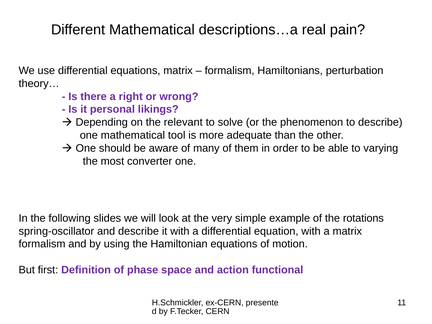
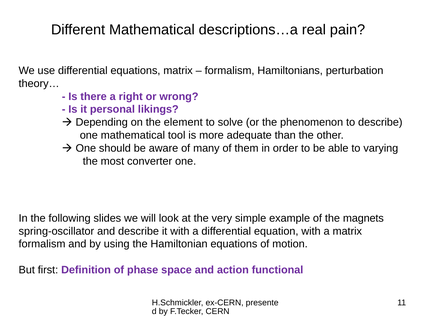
relevant: relevant -> element
rotations: rotations -> magnets
